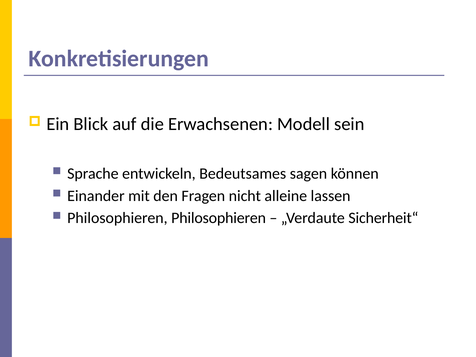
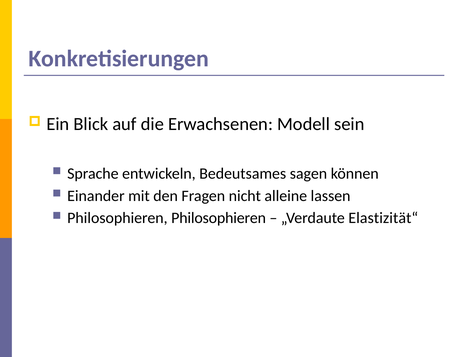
Sicherheit“: Sicherheit“ -> Elastizität“
